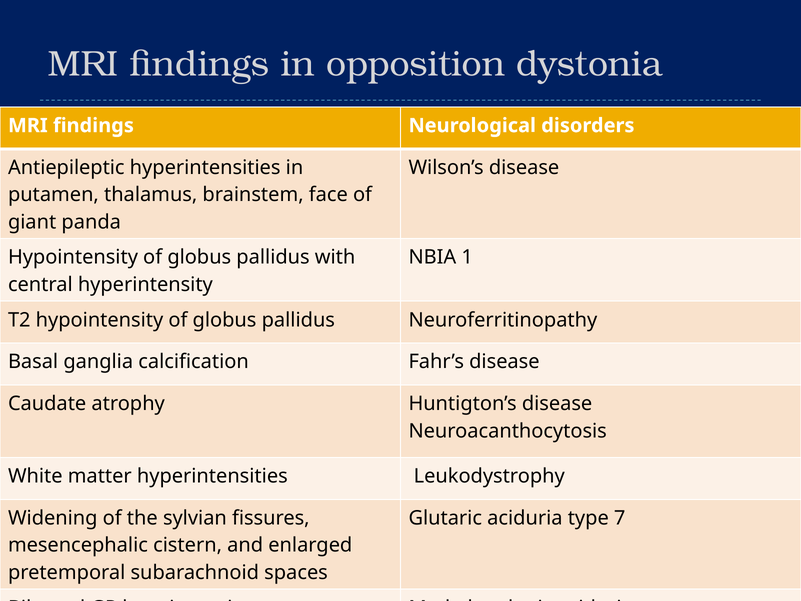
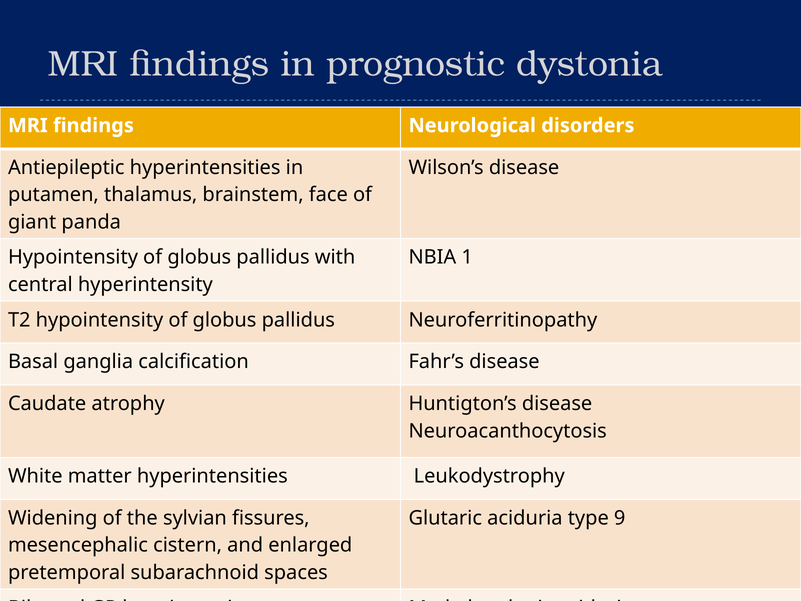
opposition: opposition -> prognostic
7: 7 -> 9
